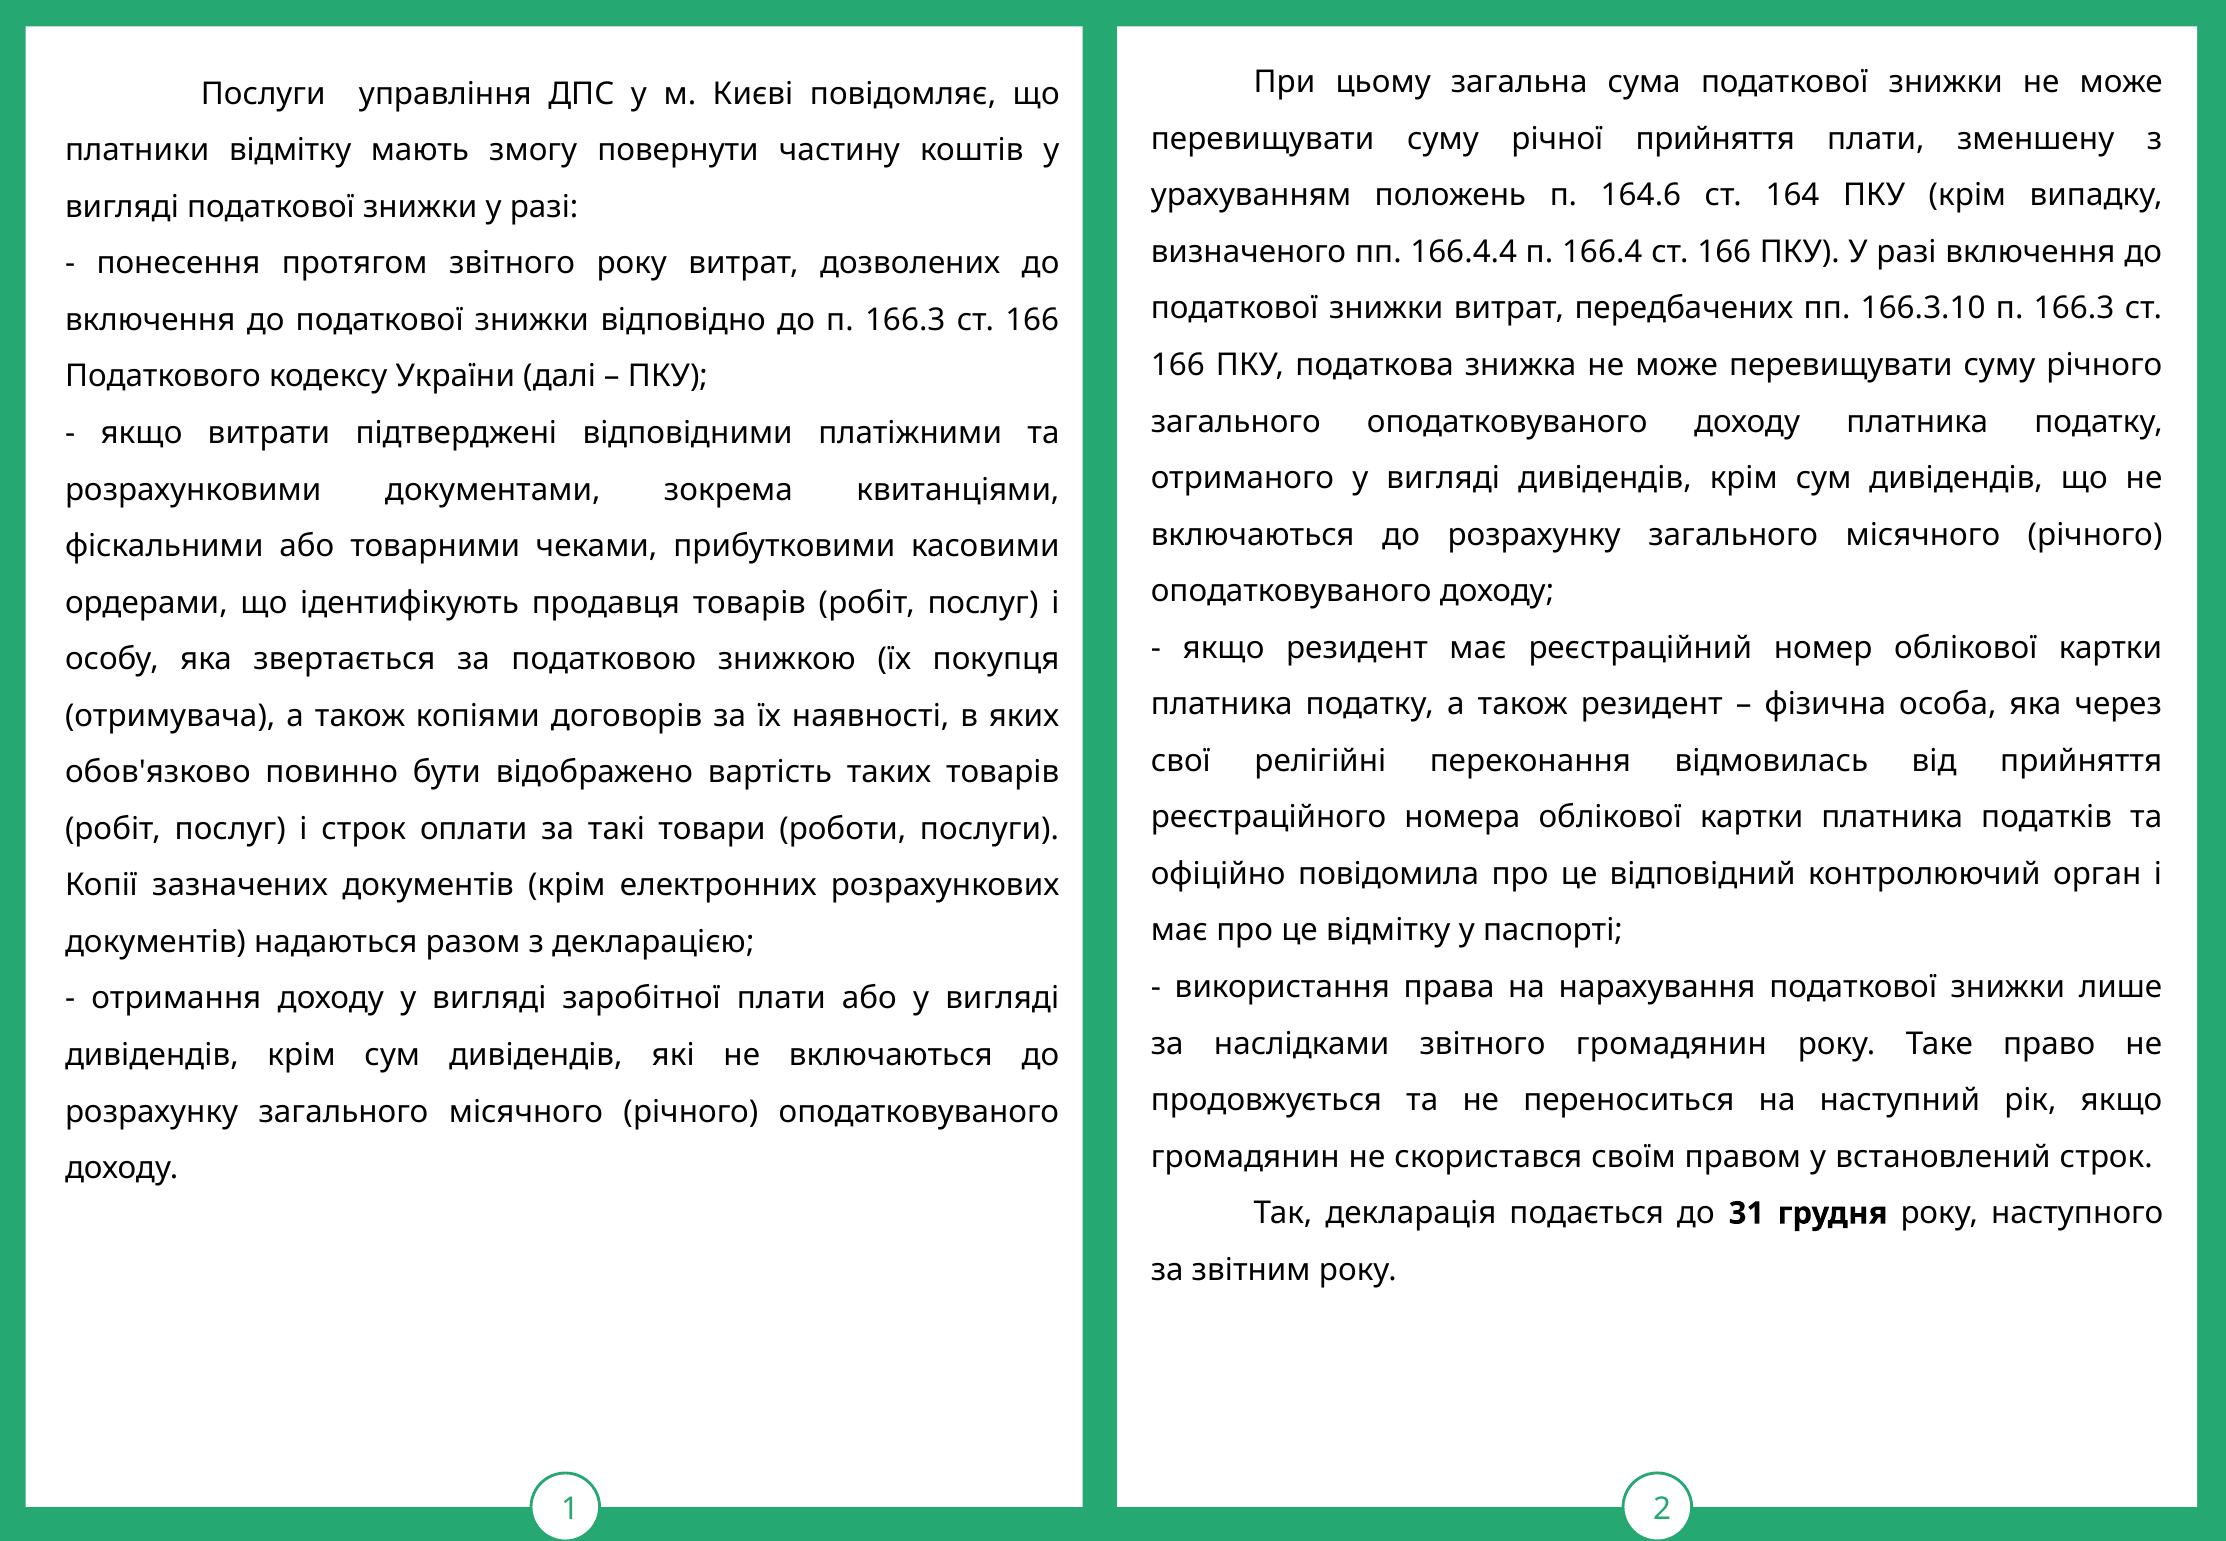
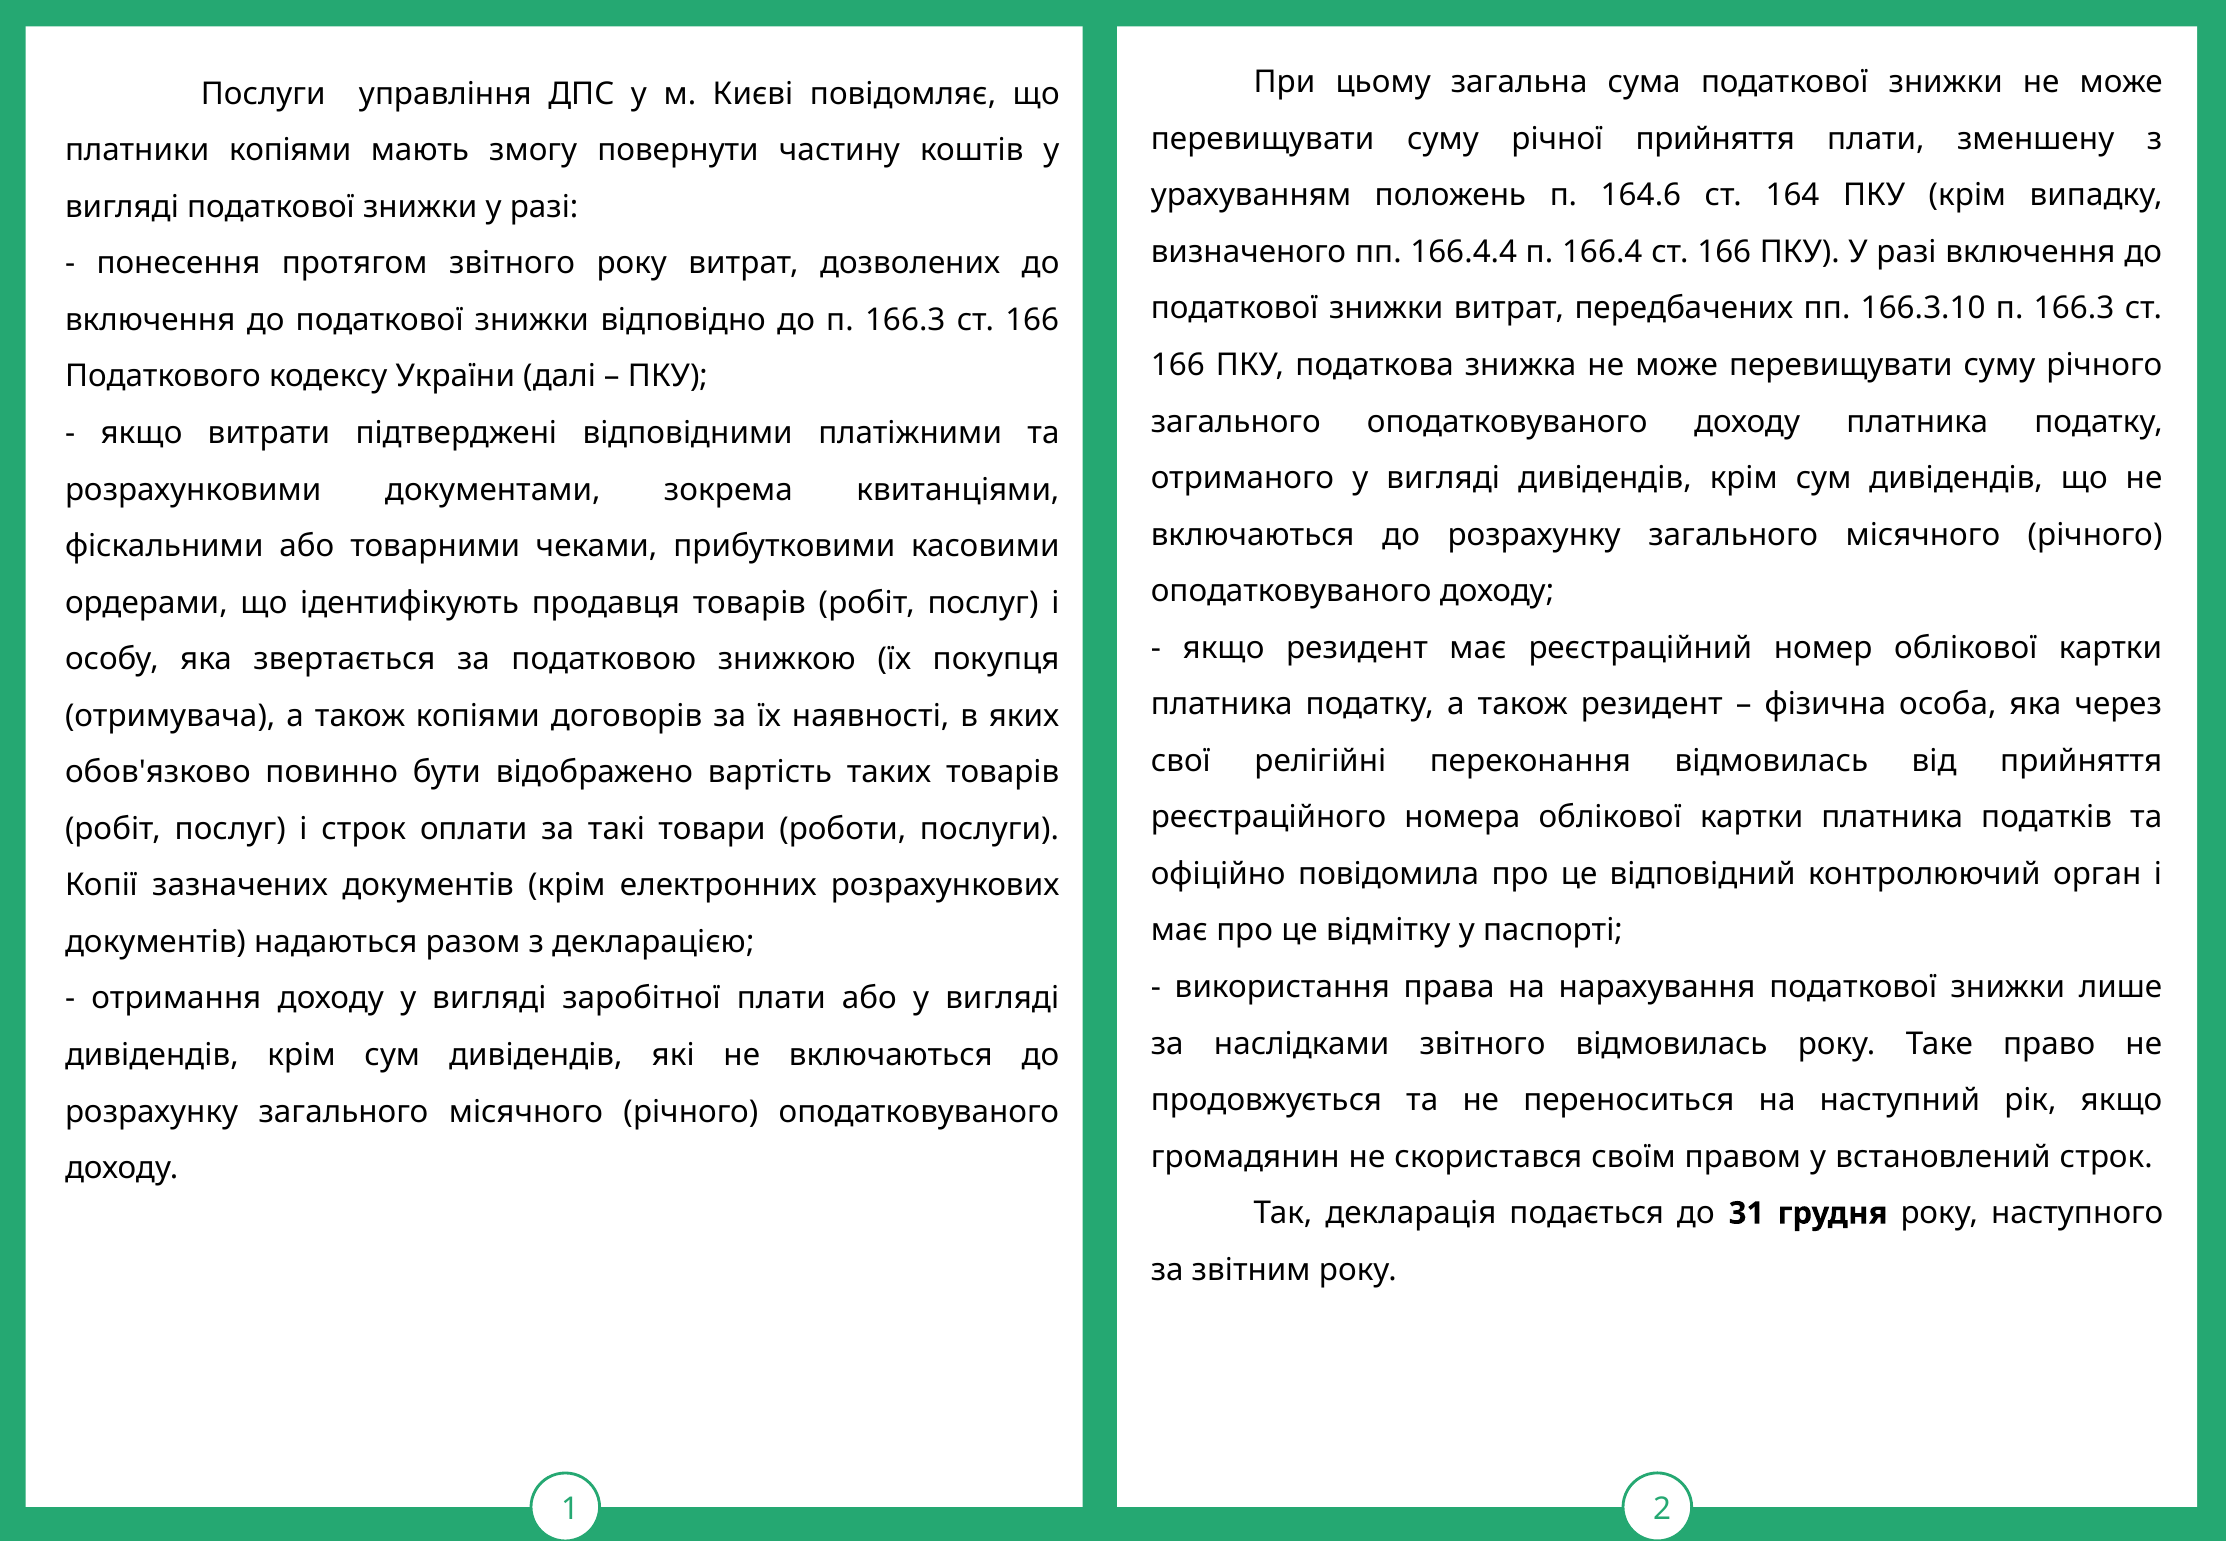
платники відмітку: відмітку -> копіями
звітного громадянин: громадянин -> відмовилась
